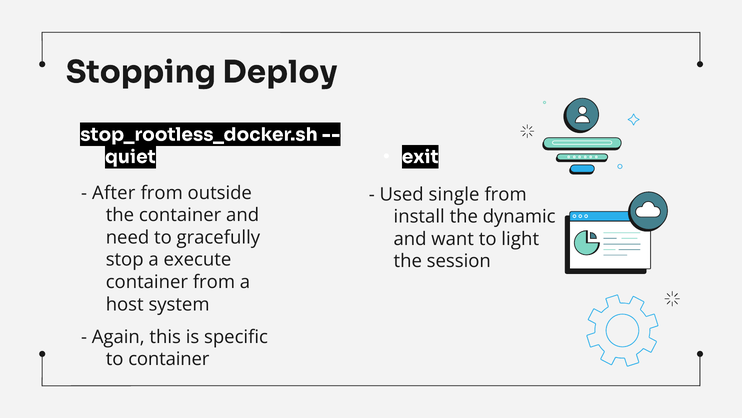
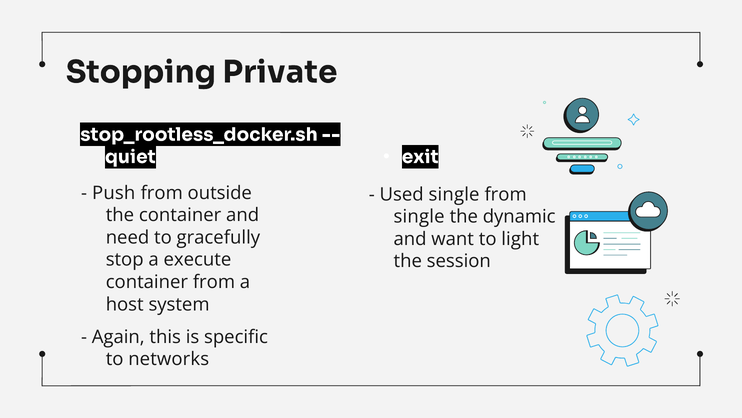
Deploy: Deploy -> Private
After: After -> Push
install at (419, 216): install -> single
to container: container -> networks
